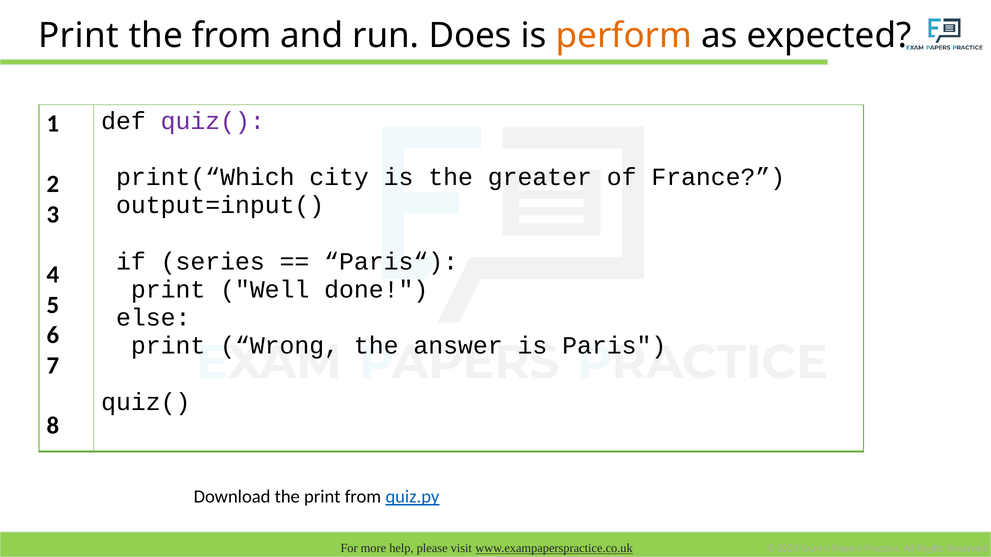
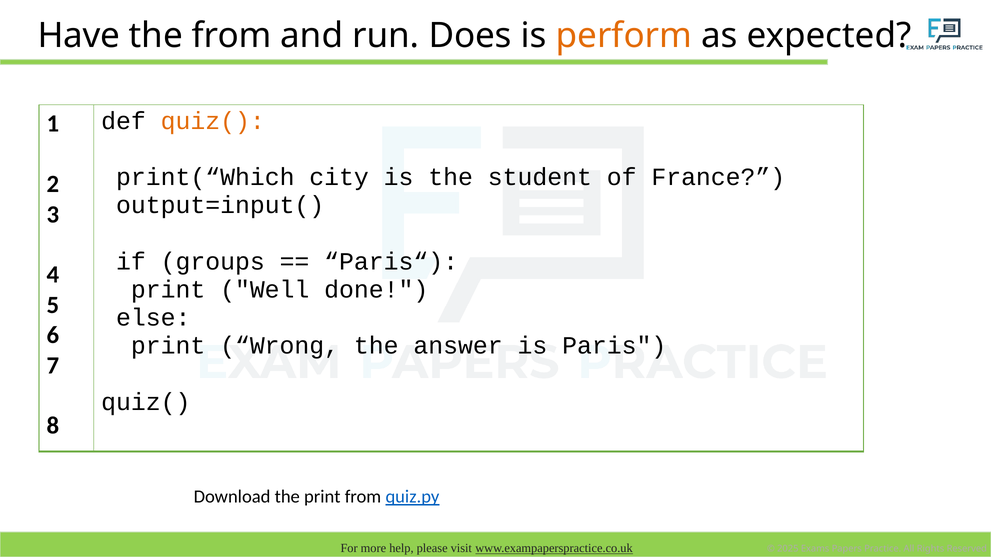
Print at (78, 36): Print -> Have
quiz( at (213, 121) colour: purple -> orange
greater: greater -> student
series: series -> groups
